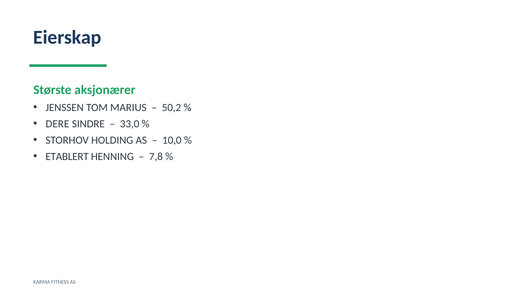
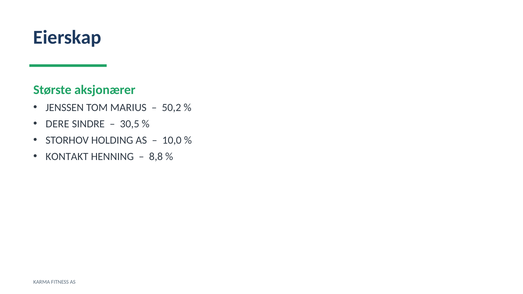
33,0: 33,0 -> 30,5
ETABLERT: ETABLERT -> KONTAKT
7,8: 7,8 -> 8,8
